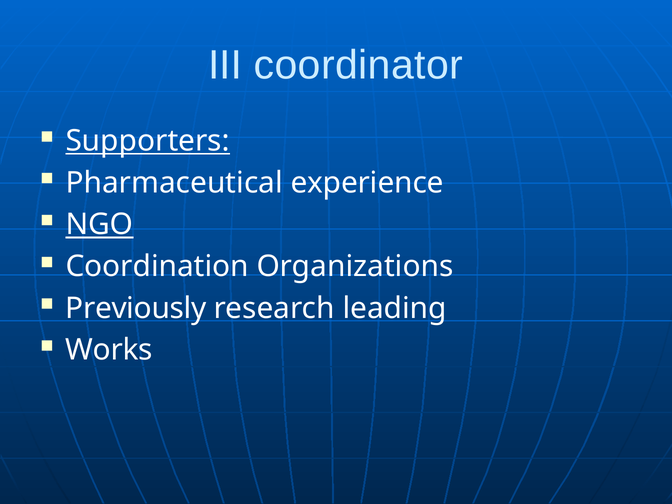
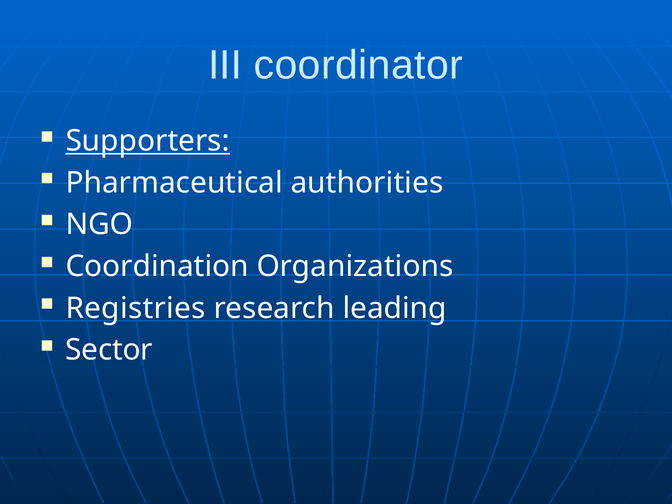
experience: experience -> authorities
NGO underline: present -> none
Previously: Previously -> Registries
Works: Works -> Sector
